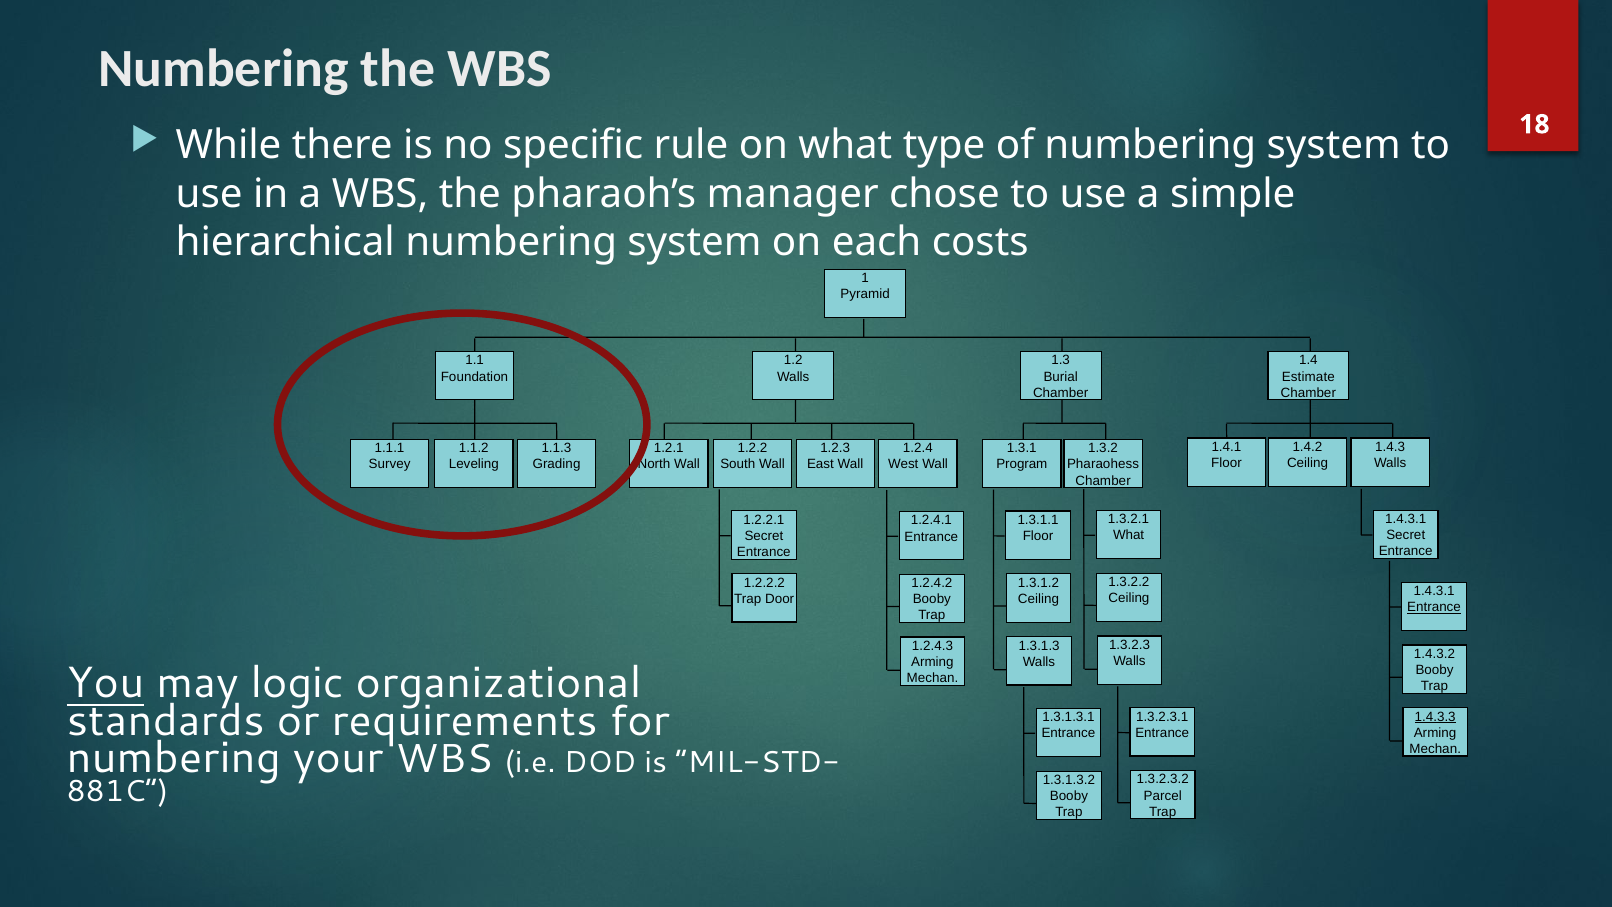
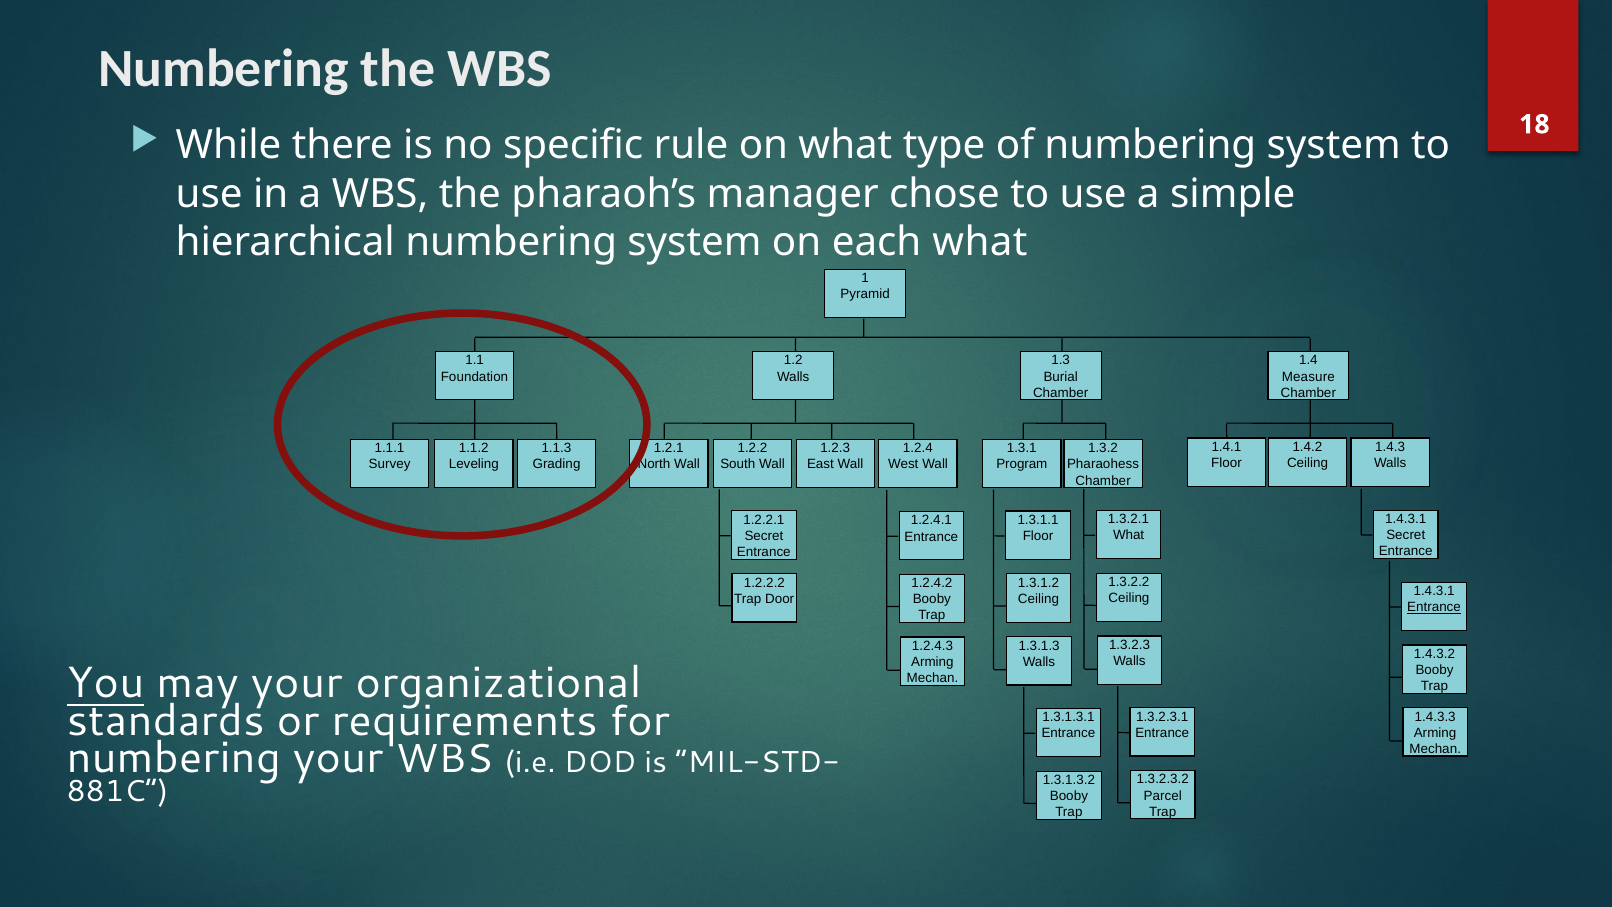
each costs: costs -> what
Estimate: Estimate -> Measure
may logic: logic -> your
1.4.3.3 underline: present -> none
